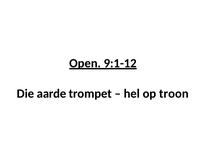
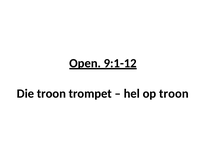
Die aarde: aarde -> troon
